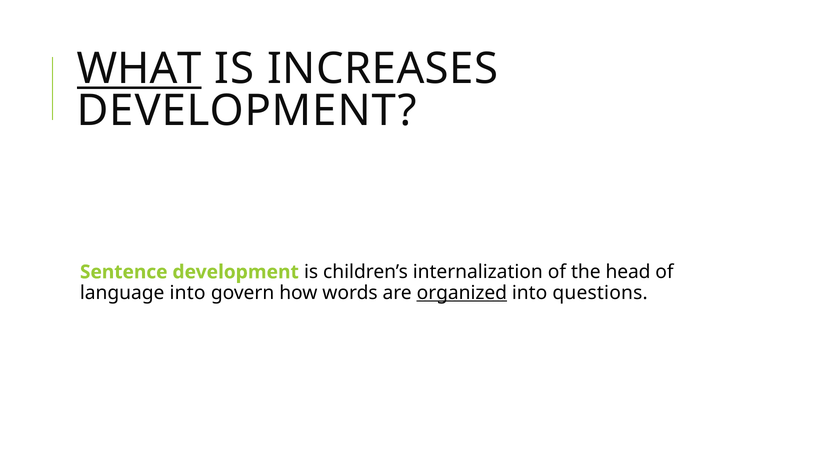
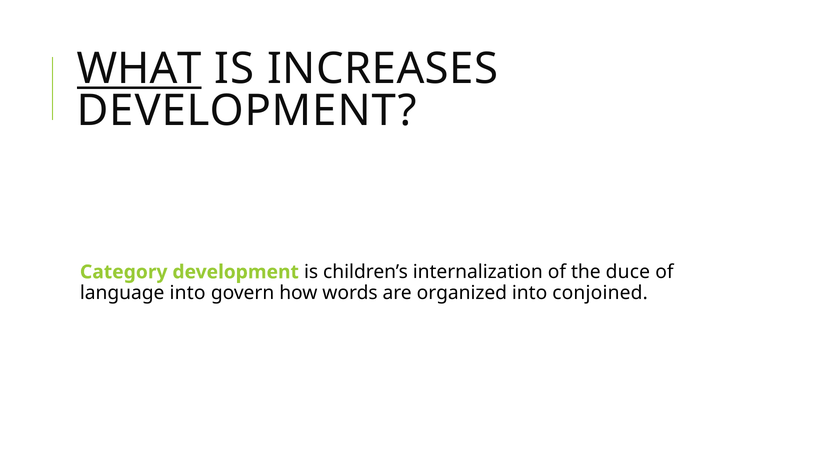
Sentence: Sentence -> Category
head: head -> duce
organized underline: present -> none
questions: questions -> conjoined
